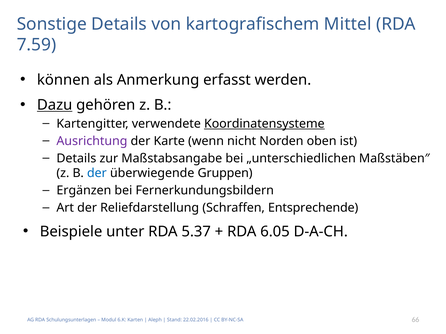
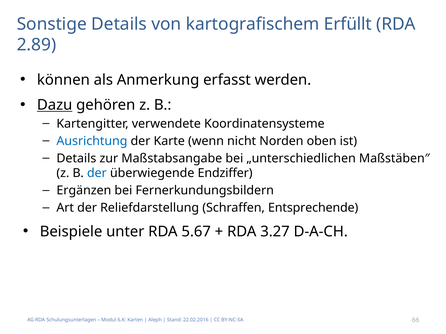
Mittel: Mittel -> Erfüllt
7.59: 7.59 -> 2.89
Koordinatensysteme underline: present -> none
Ausrichtung colour: purple -> blue
Gruppen: Gruppen -> Endziffer
5.37: 5.37 -> 5.67
6.05: 6.05 -> 3.27
